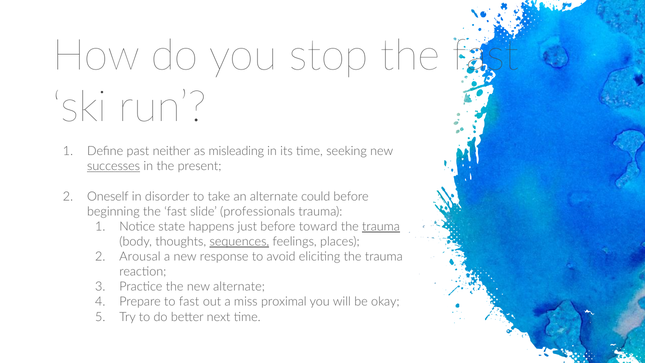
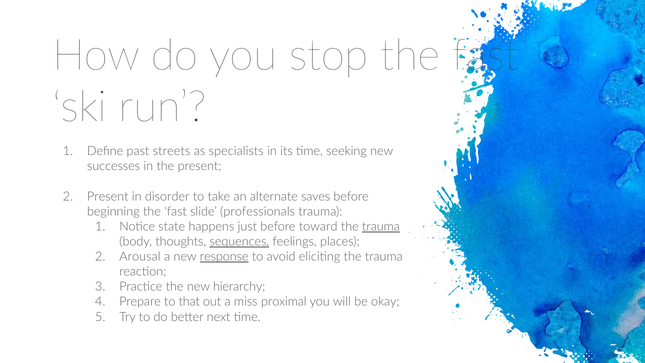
neither: neither -> streets
misleading: misleading -> specialists
successes underline: present -> none
Oneself at (108, 196): Oneself -> Present
could: could -> saves
response underline: none -> present
new alternate: alternate -> hierarchy
to fast: fast -> that
